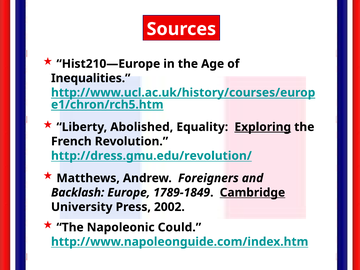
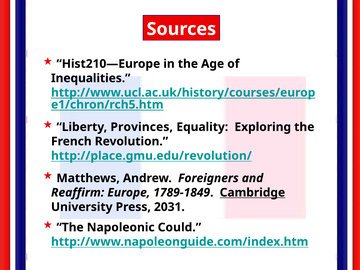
Abolished: Abolished -> Provinces
Exploring underline: present -> none
http://dress.gmu.edu/revolution/: http://dress.gmu.edu/revolution/ -> http://place.gmu.edu/revolution/
Backlash: Backlash -> Reaffirm
2002: 2002 -> 2031
